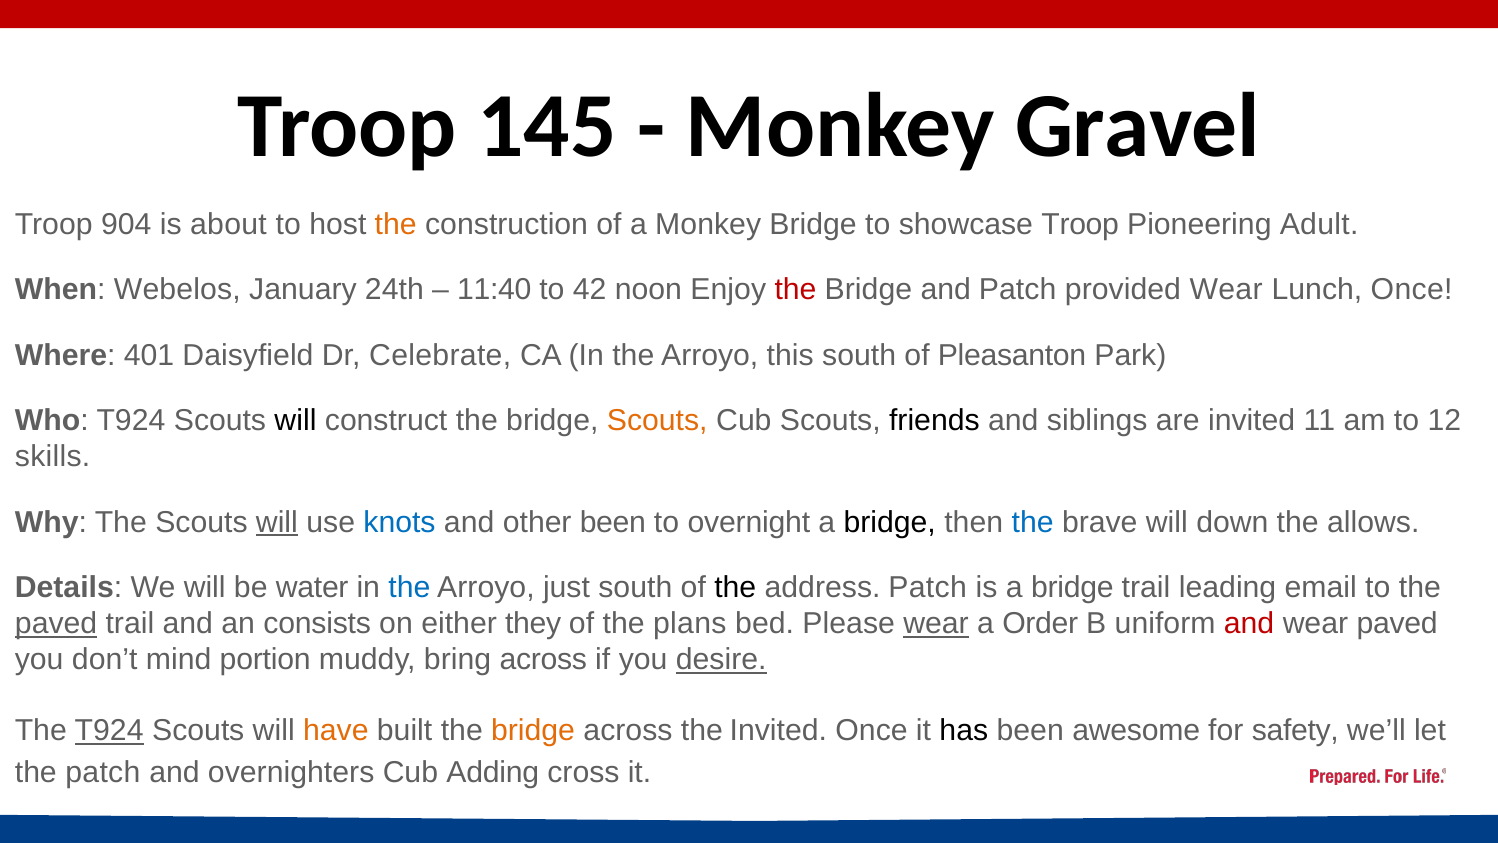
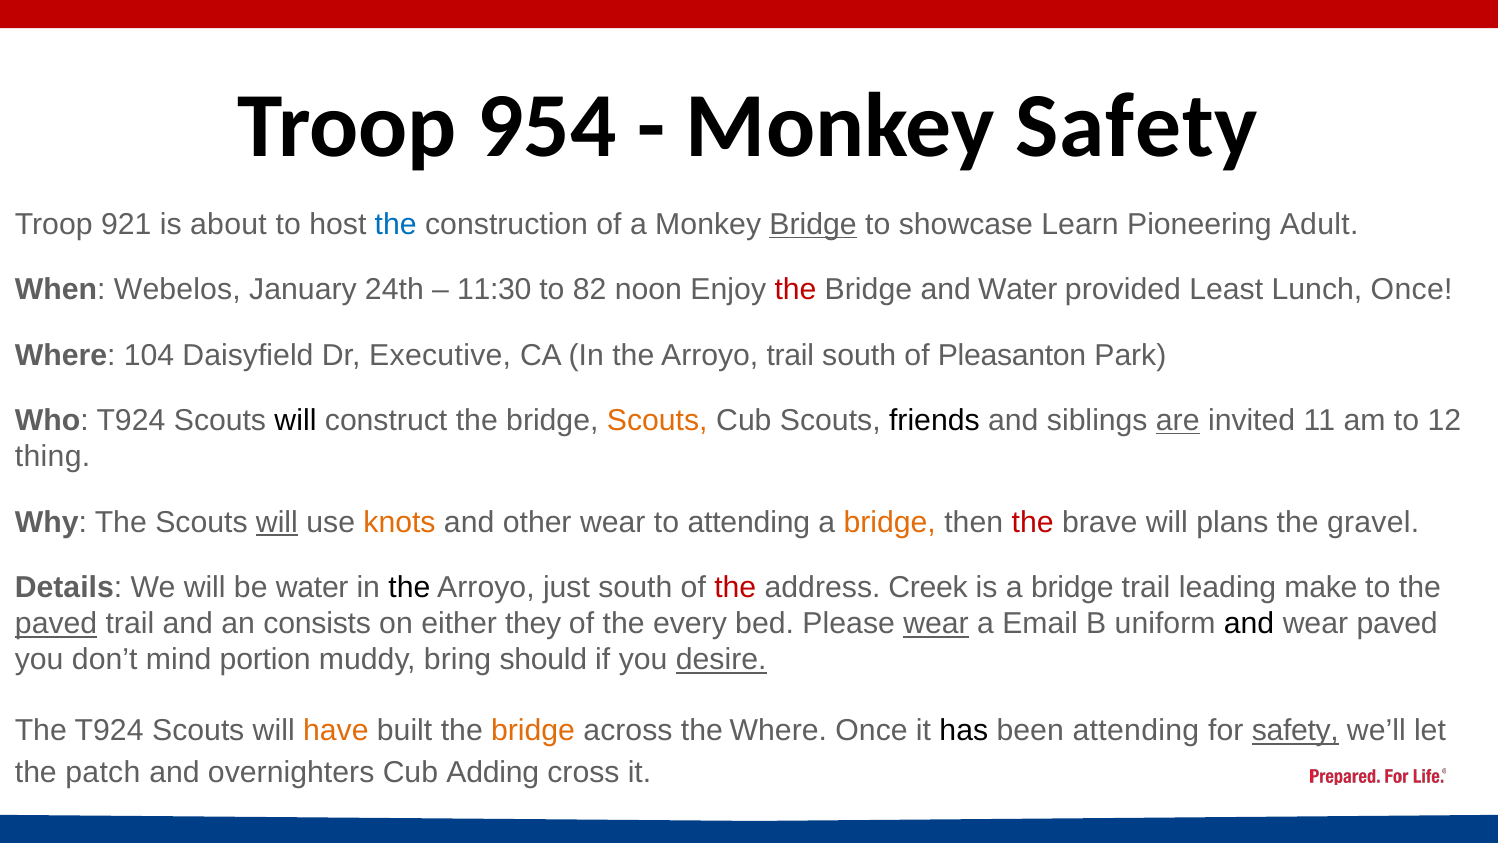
145: 145 -> 954
Monkey Gravel: Gravel -> Safety
904: 904 -> 921
the at (396, 224) colour: orange -> blue
Bridge at (813, 224) underline: none -> present
showcase Troop: Troop -> Learn
11:40: 11:40 -> 11:30
42: 42 -> 82
and Patch: Patch -> Water
provided Wear: Wear -> Least
401: 401 -> 104
Celebrate: Celebrate -> Executive
Arroyo this: this -> trail
are underline: none -> present
skills: skills -> thing
knots colour: blue -> orange
other been: been -> wear
to overnight: overnight -> attending
bridge at (890, 522) colour: black -> orange
the at (1033, 522) colour: blue -> red
down: down -> plans
allows: allows -> gravel
the at (409, 587) colour: blue -> black
the at (735, 587) colour: black -> red
address Patch: Patch -> Creek
email: email -> make
plans: plans -> every
Order: Order -> Email
and at (1249, 624) colour: red -> black
bring across: across -> should
T924 at (109, 730) underline: present -> none
the Invited: Invited -> Where
been awesome: awesome -> attending
safety at (1295, 730) underline: none -> present
